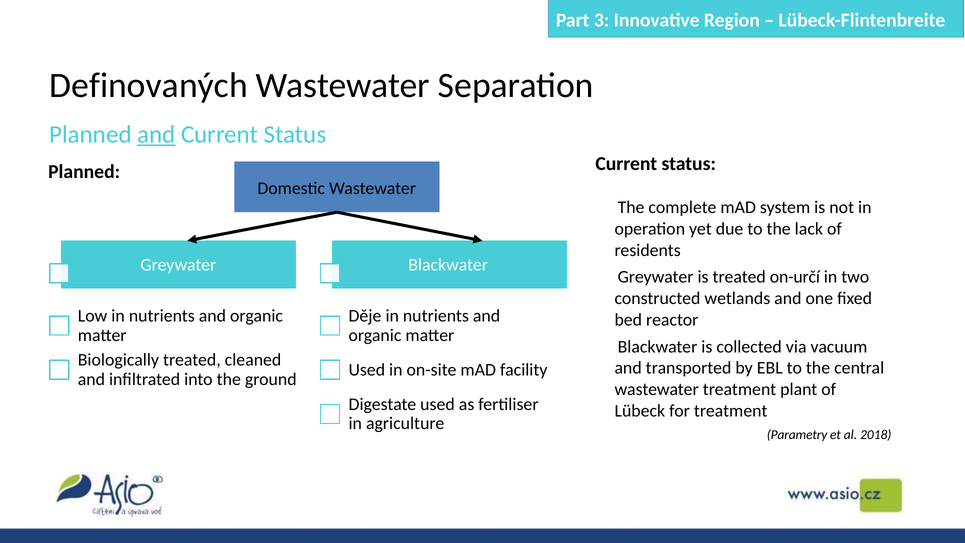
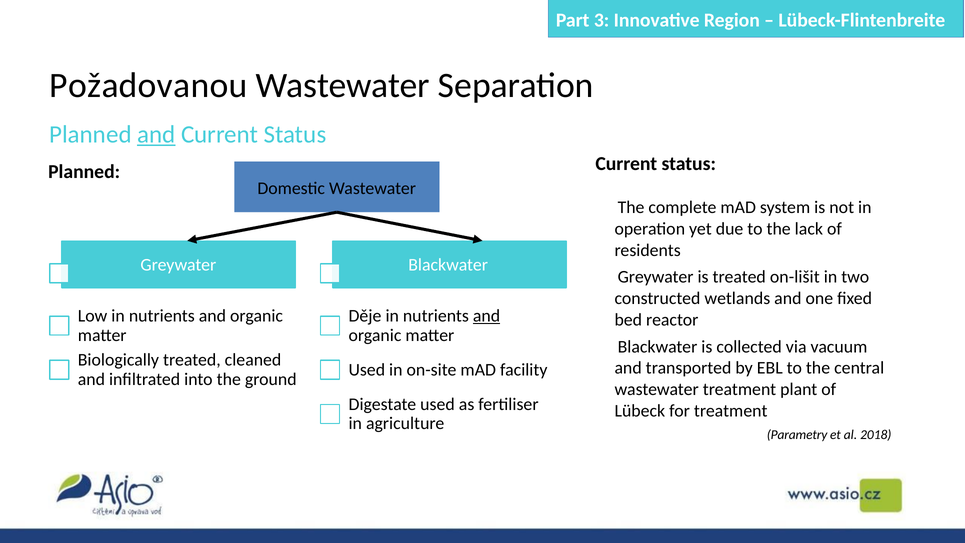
Definovaných: Definovaných -> Požadovanou
on-určí: on-určí -> on-lišit
and at (487, 316) underline: none -> present
